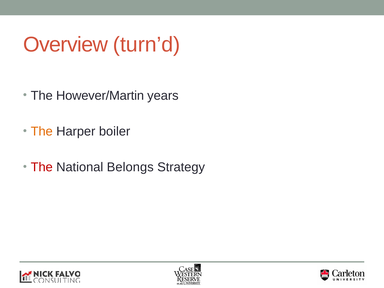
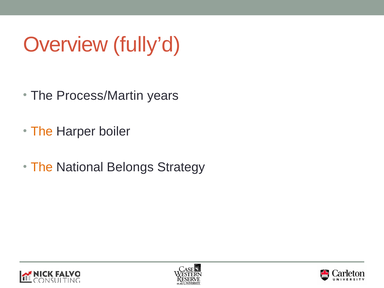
turn’d: turn’d -> fully’d
However/Martin: However/Martin -> Process/Martin
The at (42, 167) colour: red -> orange
